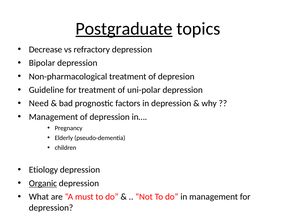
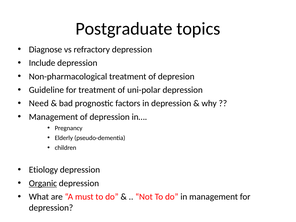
Postgraduate underline: present -> none
Decrease: Decrease -> Diagnose
Bipolar: Bipolar -> Include
